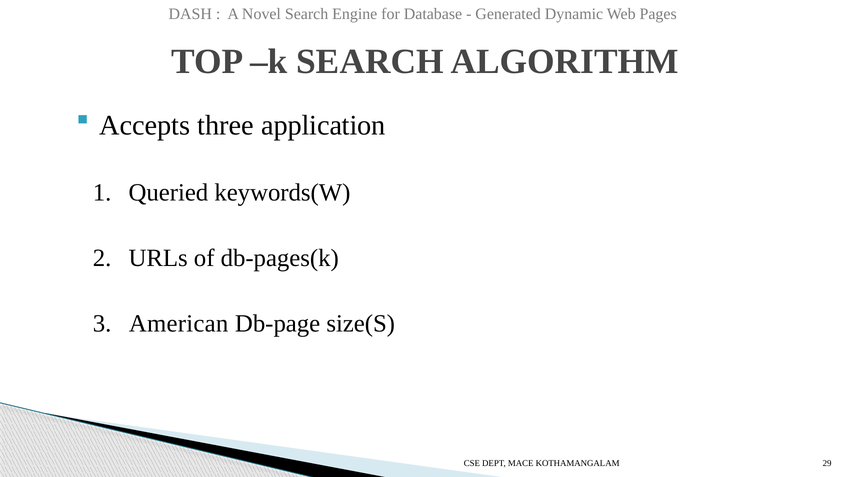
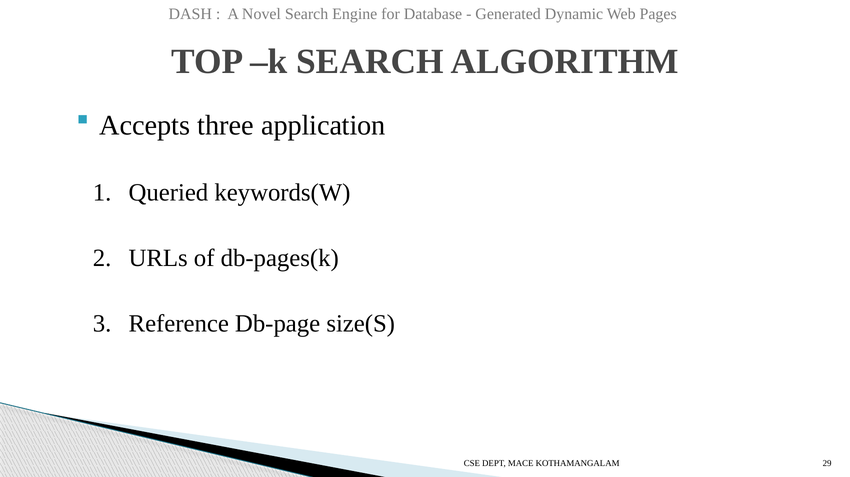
American: American -> Reference
